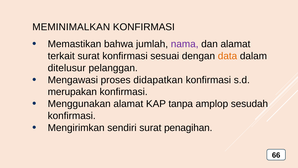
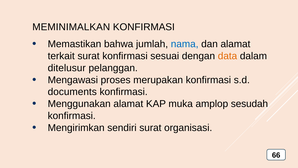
nama colour: purple -> blue
didapatkan: didapatkan -> merupakan
merupakan: merupakan -> documents
tanpa: tanpa -> muka
penagihan: penagihan -> organisasi
